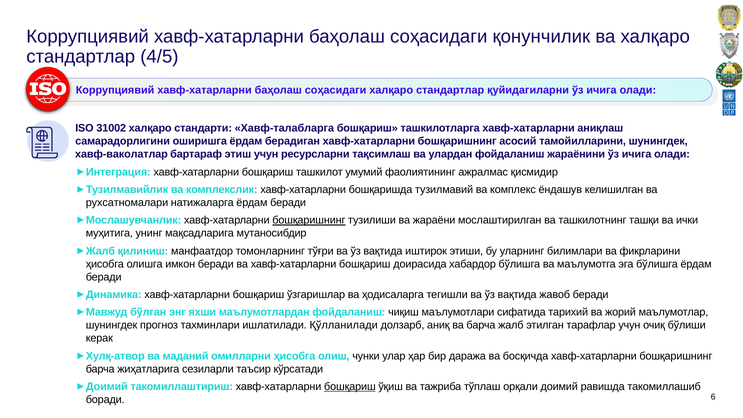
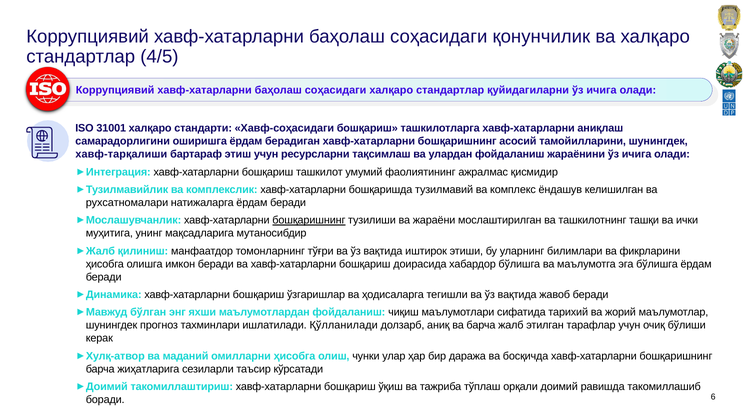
31002: 31002 -> 31001
Хавф-талабларга: Хавф-талабларга -> Хавф-соҳасидаги
хавф-ваколатлар: хавф-ваколатлар -> хавф-тарқалиши
бошқариш at (350, 387) underline: present -> none
